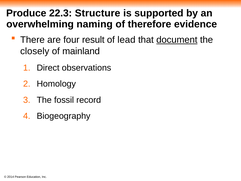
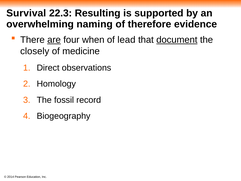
Produce: Produce -> Survival
Structure: Structure -> Resulting
are underline: none -> present
result: result -> when
mainland: mainland -> medicine
